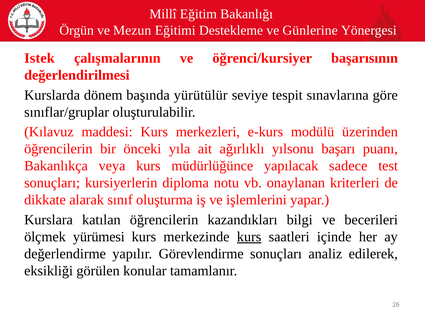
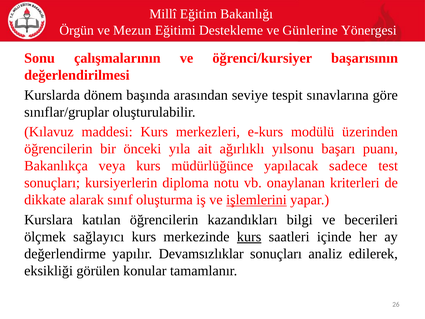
Istek: Istek -> Sonu
yürütülür: yürütülür -> arasından
işlemlerini underline: none -> present
yürümesi: yürümesi -> sağlayıcı
Görevlendirme: Görevlendirme -> Devamsızlıklar
